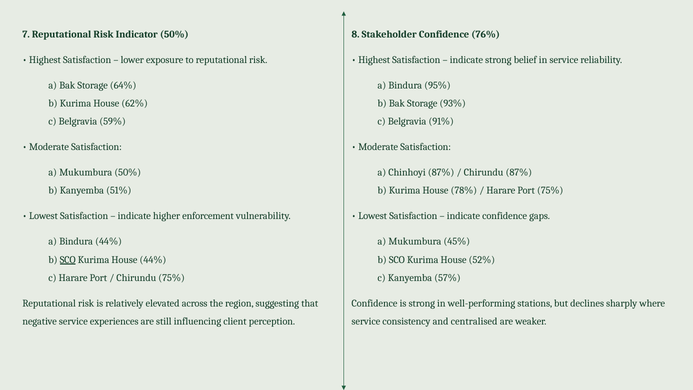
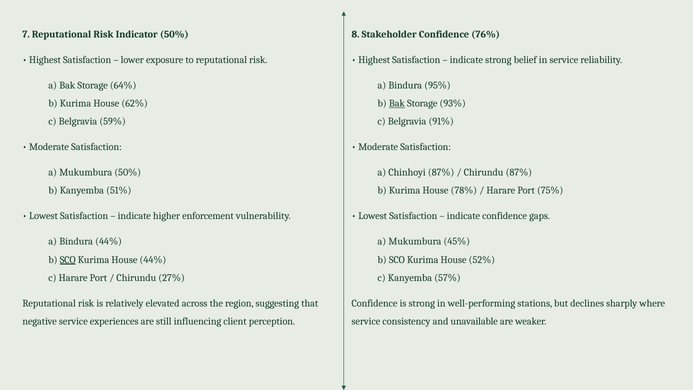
Bak at (397, 103) underline: none -> present
Chirundu 75%: 75% -> 27%
centralised: centralised -> unavailable
